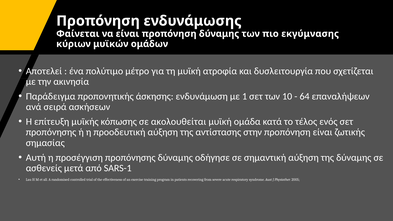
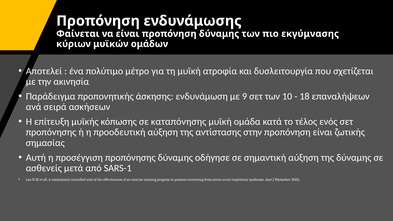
1: 1 -> 9
64: 64 -> 18
ακολουθείται: ακολουθείται -> καταπόνησης
